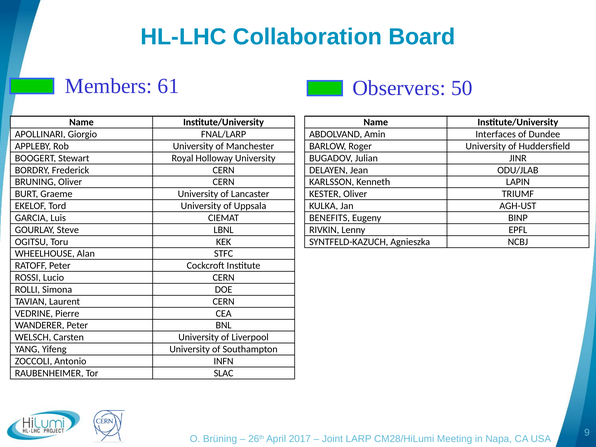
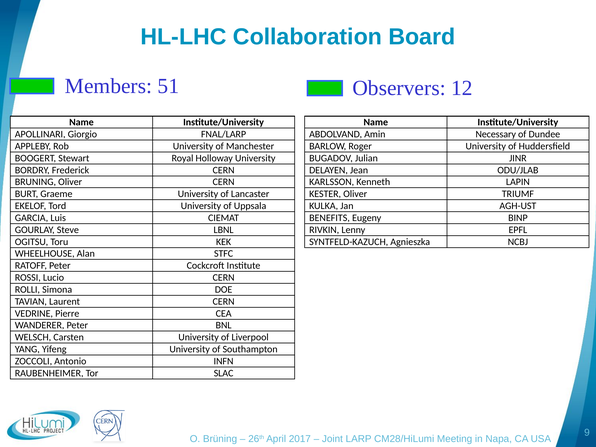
61: 61 -> 51
50: 50 -> 12
Interfaces: Interfaces -> Necessary
